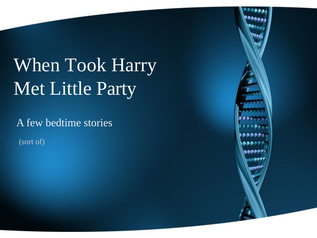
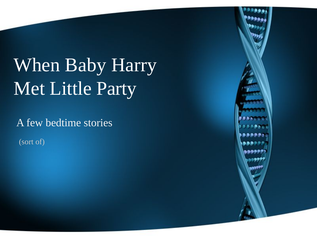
Took: Took -> Baby
